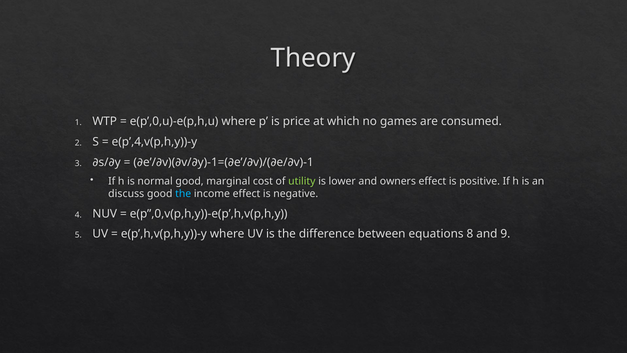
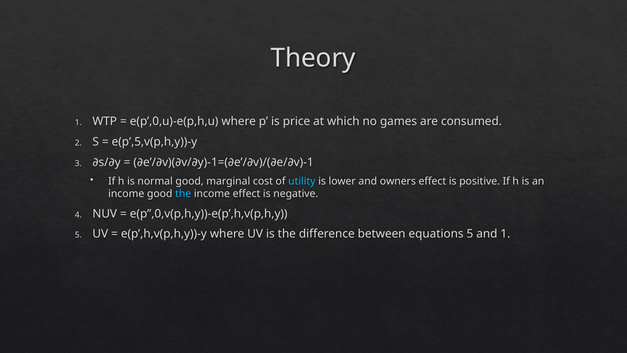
e(p’,4,v(p,h,y))-y: e(p’,4,v(p,h,y))-y -> e(p’,5,v(p,h,y))-y
utility colour: light green -> light blue
discuss at (126, 194): discuss -> income
equations 8: 8 -> 5
and 9: 9 -> 1
